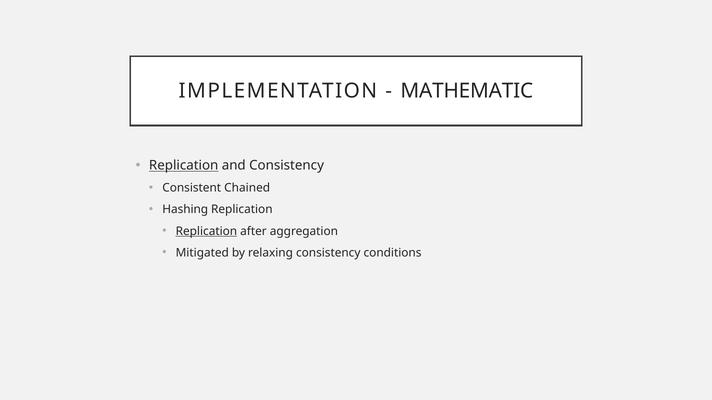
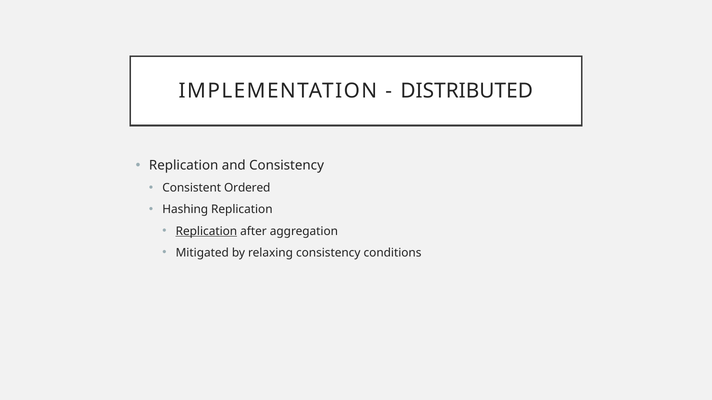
MATHEMATIC: MATHEMATIC -> DISTRIBUTED
Replication at (184, 166) underline: present -> none
Chained: Chained -> Ordered
